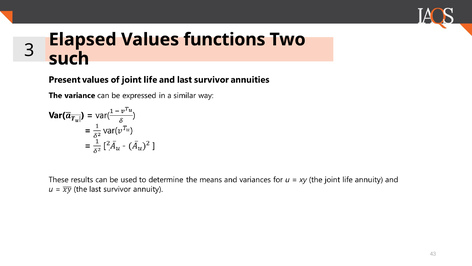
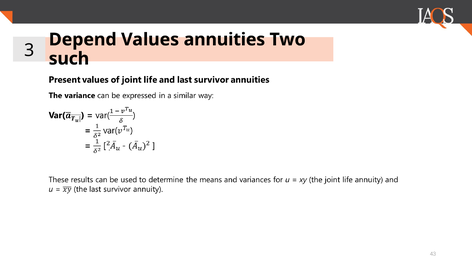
Elapsed: Elapsed -> Depend
functions: functions -> annuities
